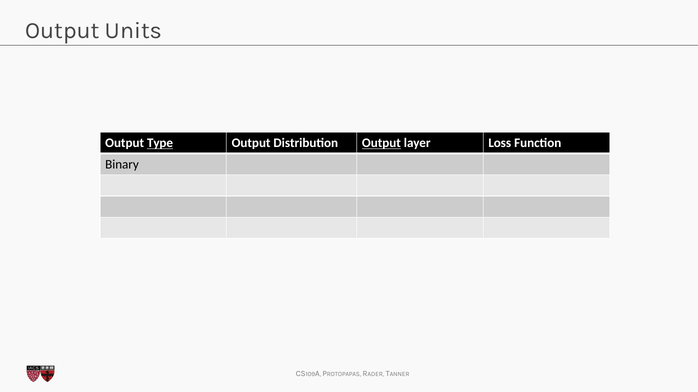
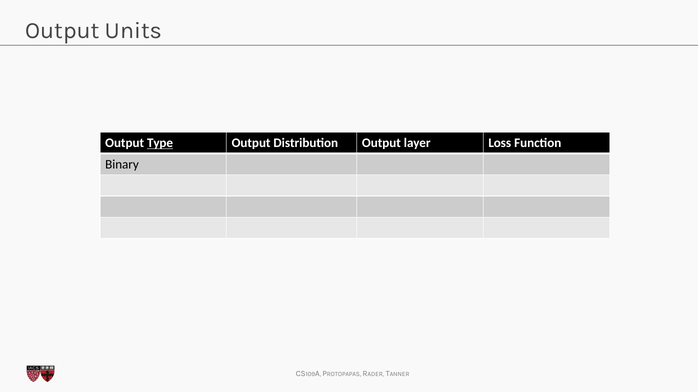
Output at (381, 143) underline: present -> none
